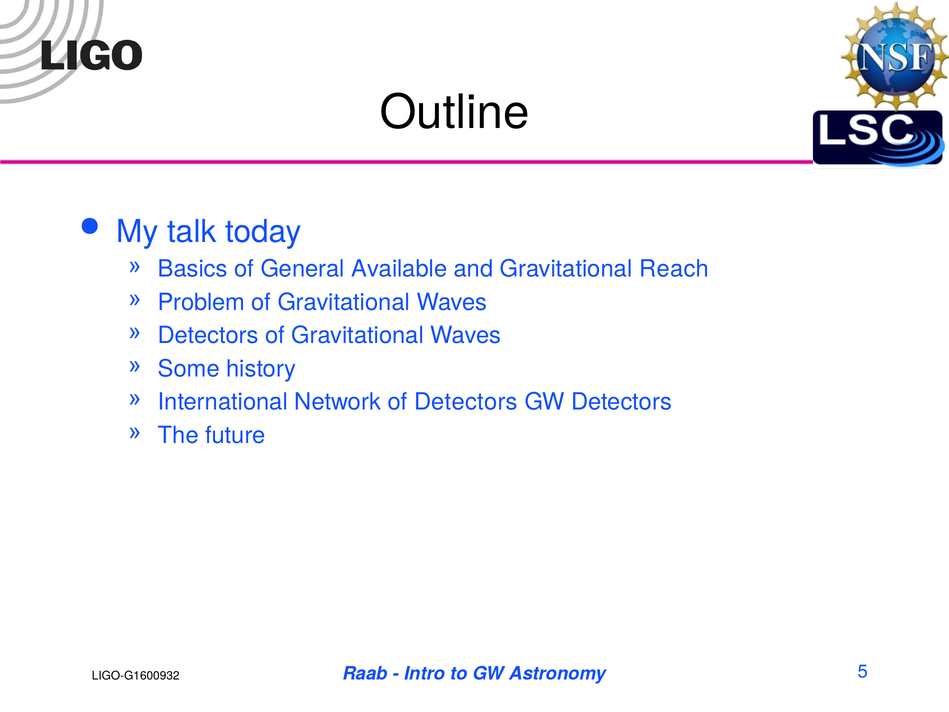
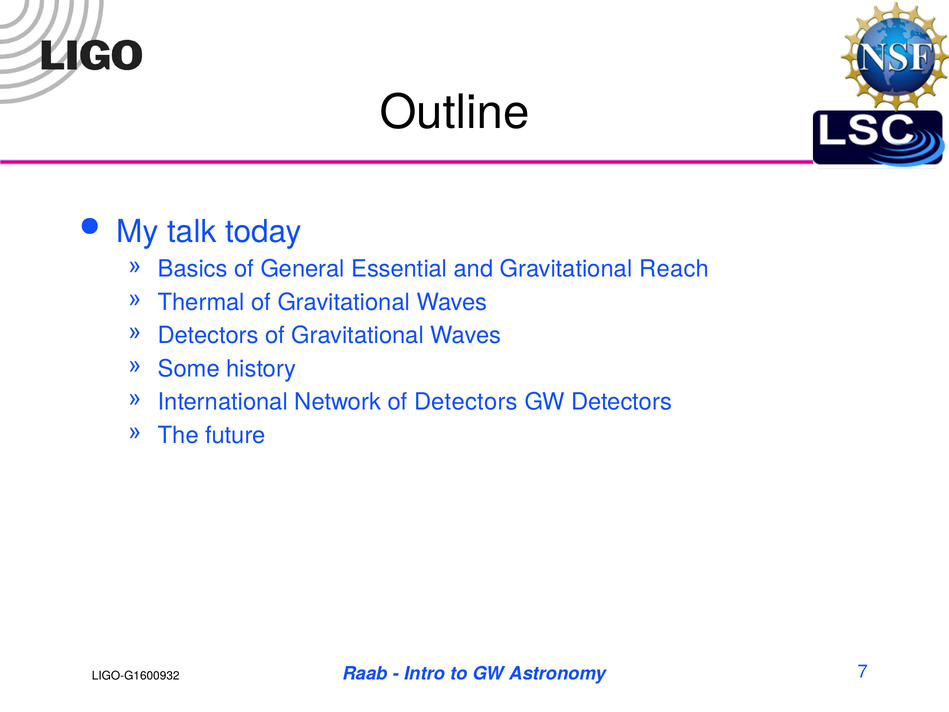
Available: Available -> Essential
Problem: Problem -> Thermal
5: 5 -> 7
